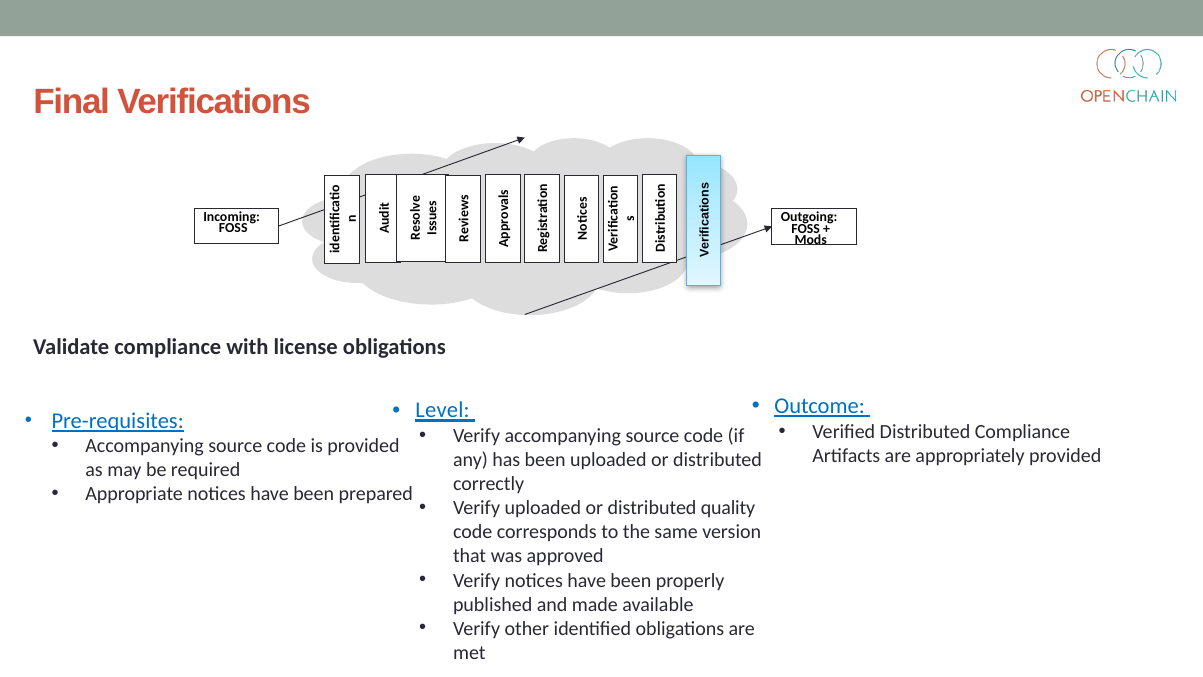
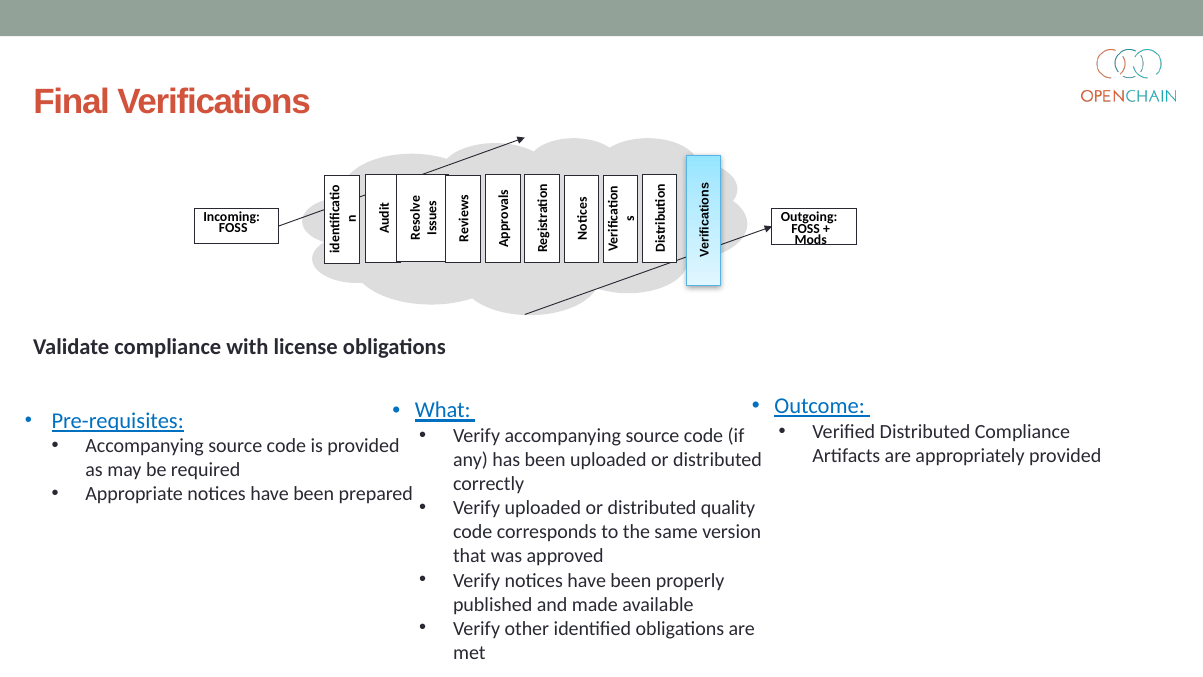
Level: Level -> What
